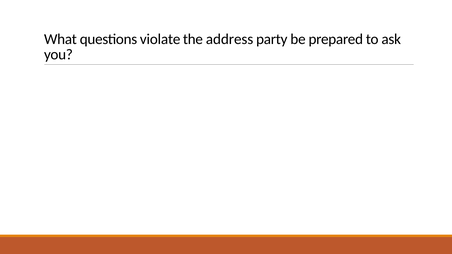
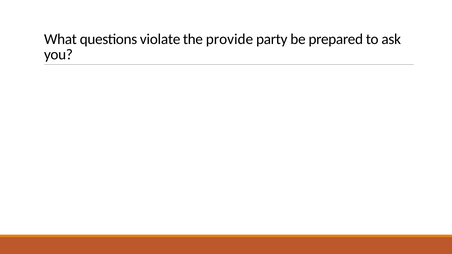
address: address -> provide
